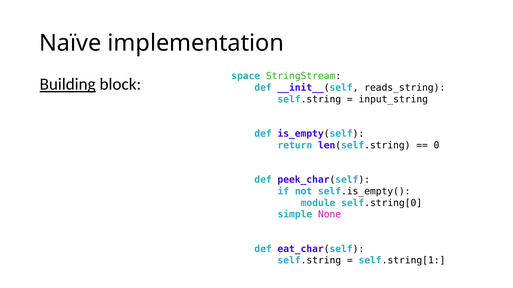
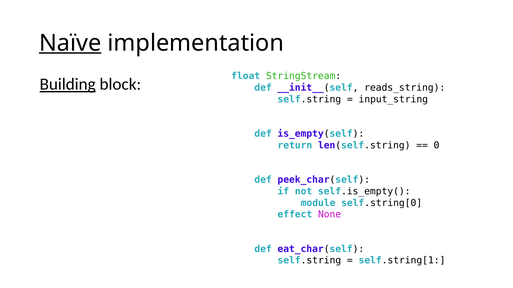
Naïve underline: none -> present
space: space -> float
simple: simple -> effect
